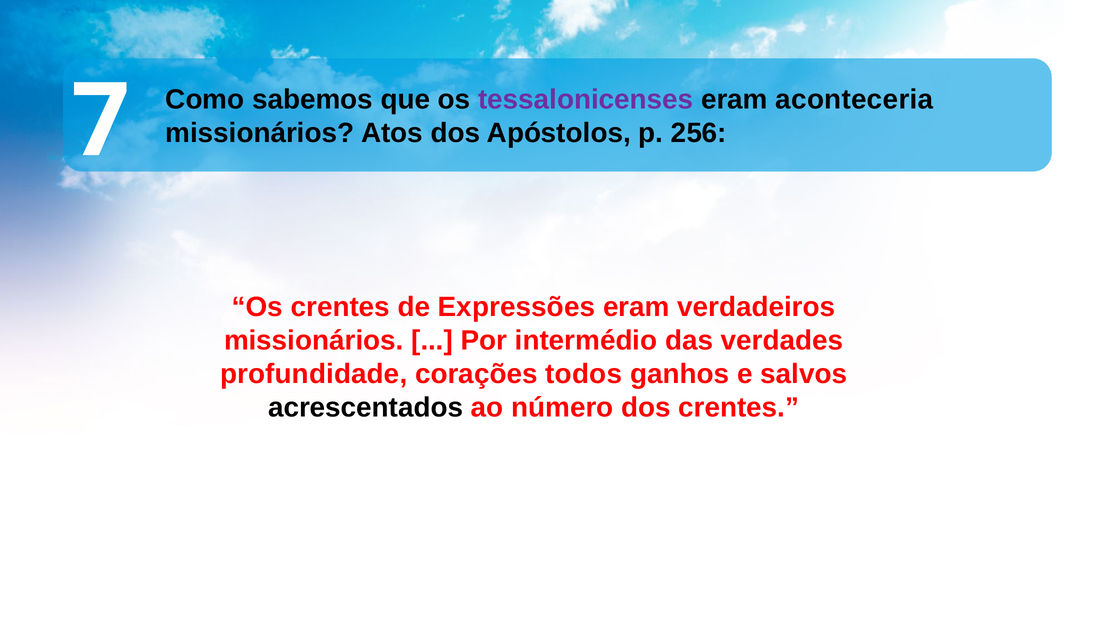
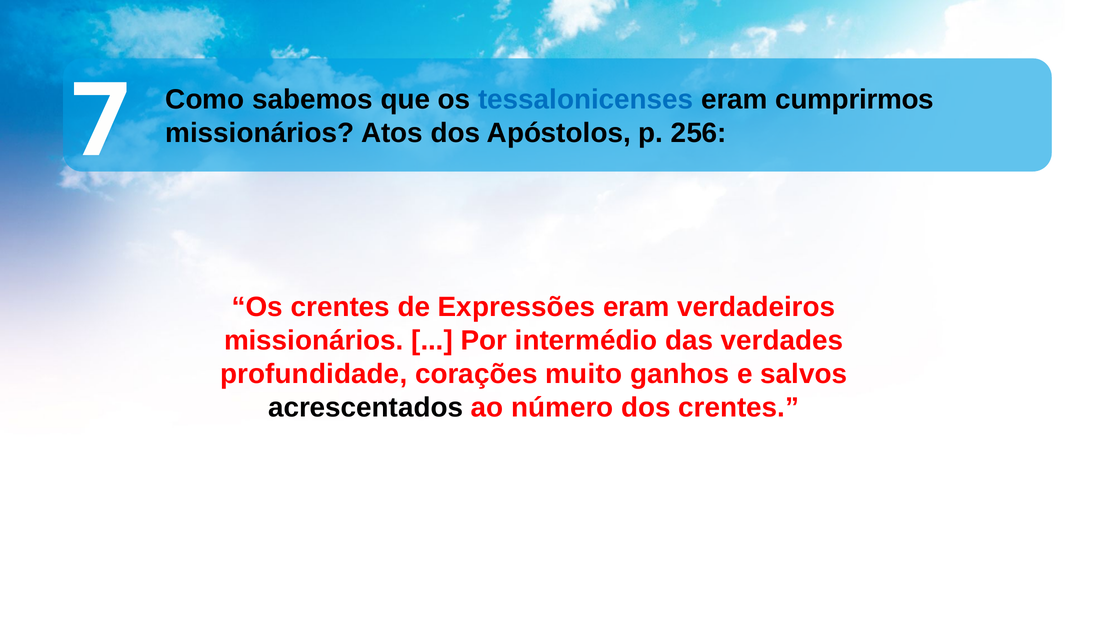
tessalonicenses colour: purple -> blue
aconteceria: aconteceria -> cumprirmos
todos: todos -> muito
